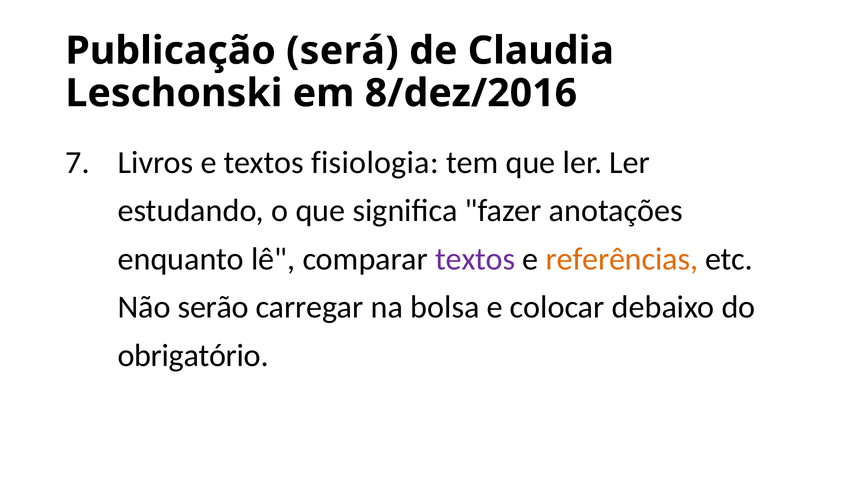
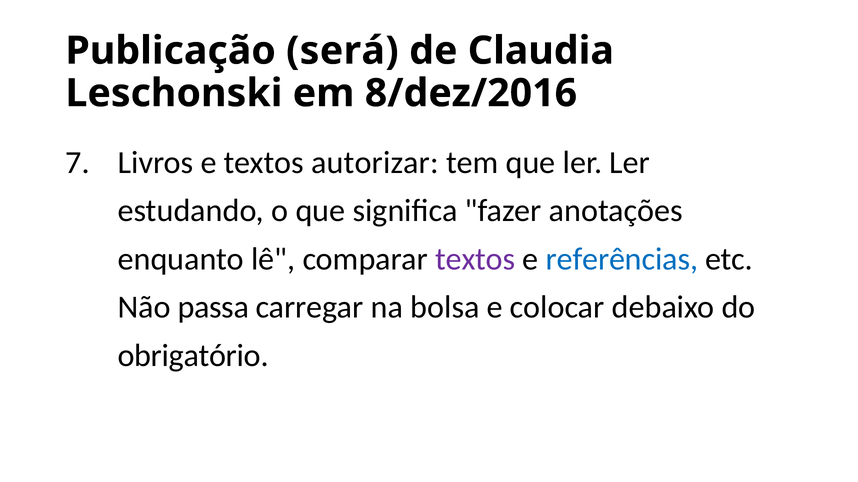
fisiologia: fisiologia -> autorizar
referências colour: orange -> blue
serão: serão -> passa
